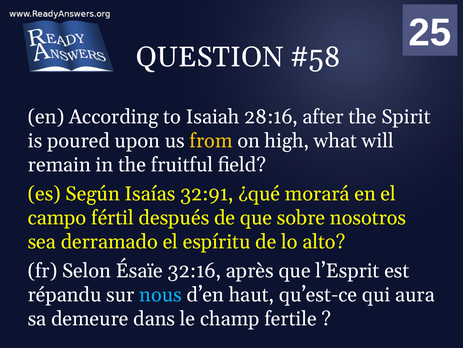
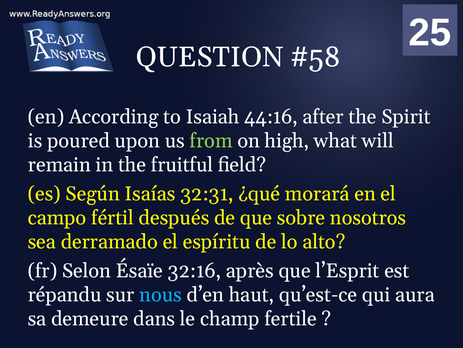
28:16: 28:16 -> 44:16
from colour: yellow -> light green
32:91: 32:91 -> 32:31
